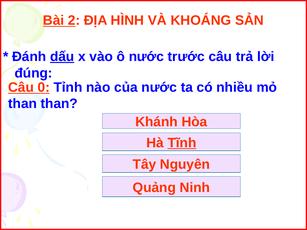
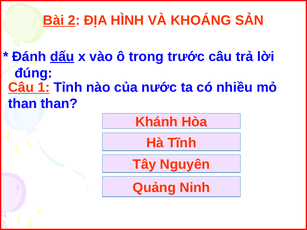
ô nước: nước -> trong
0: 0 -> 1
Tĩnh underline: present -> none
